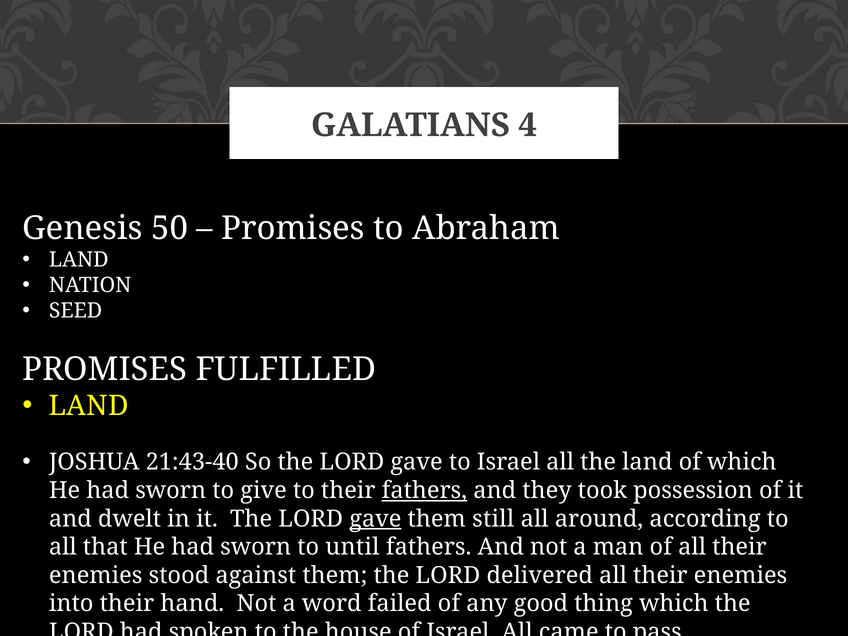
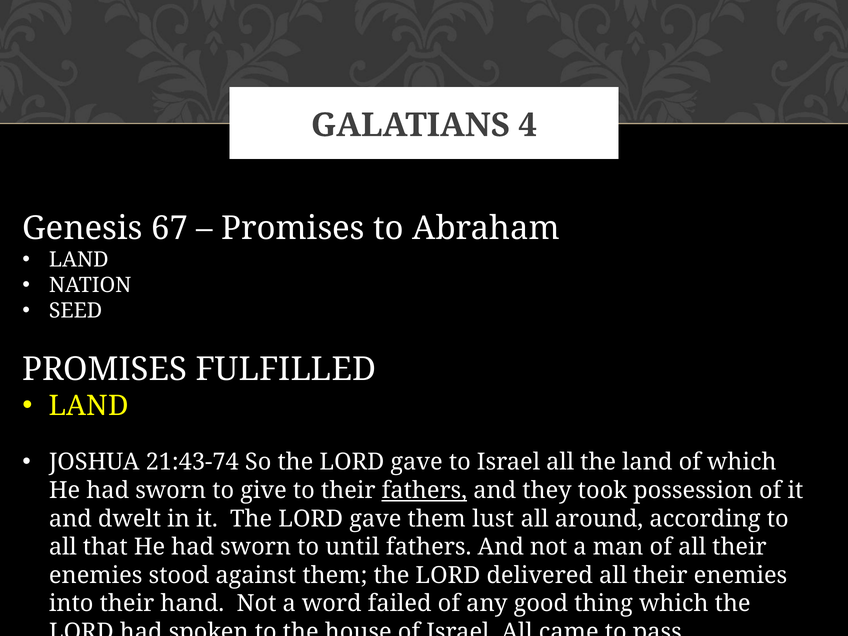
50: 50 -> 67
21:43-40: 21:43-40 -> 21:43-74
gave at (375, 519) underline: present -> none
still: still -> lust
